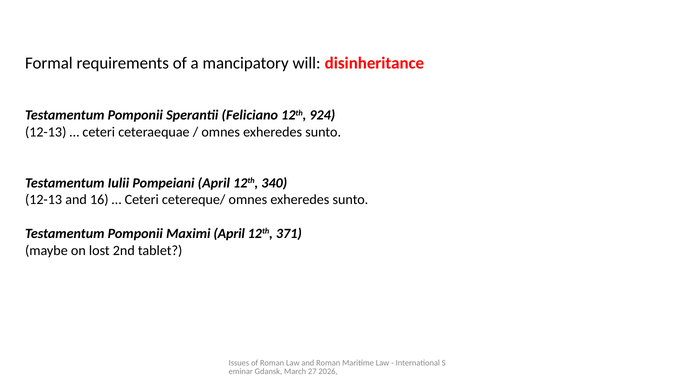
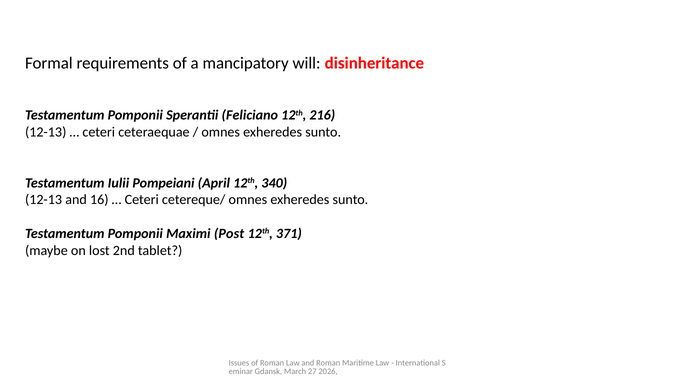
924: 924 -> 216
Maximi April: April -> Post
